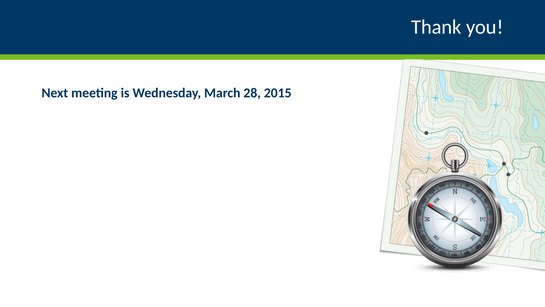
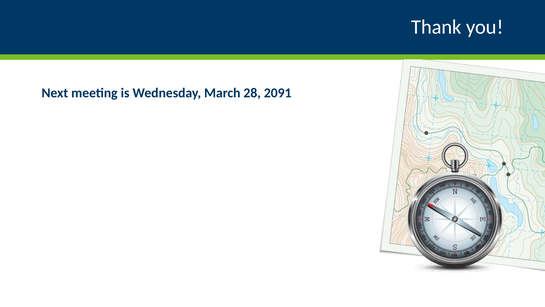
2015: 2015 -> 2091
